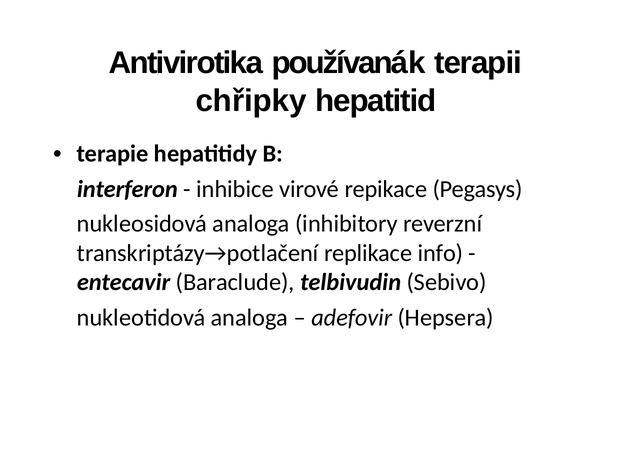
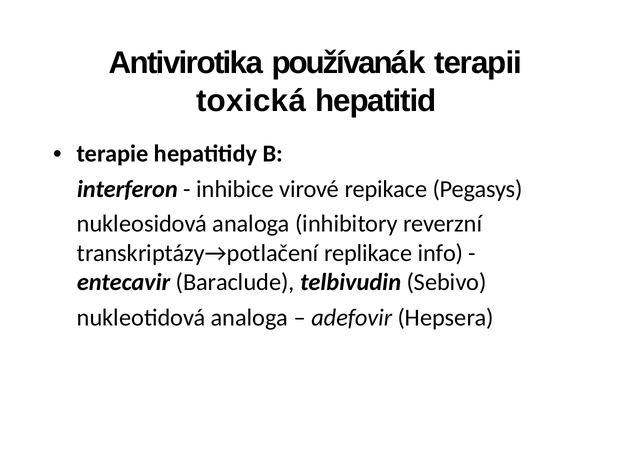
chřipky: chřipky -> toxická
